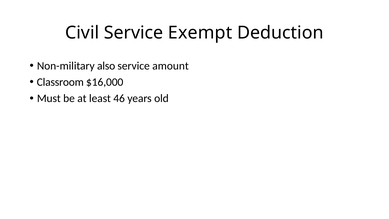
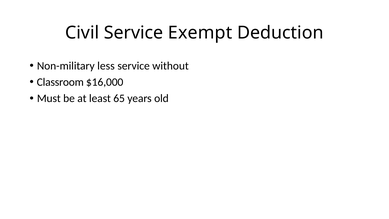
also: also -> less
amount: amount -> without
46: 46 -> 65
